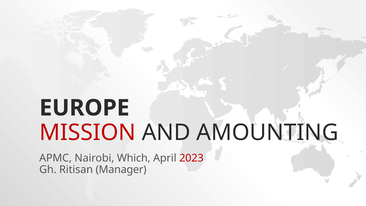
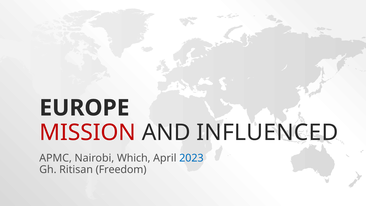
AMOUNTING: AMOUNTING -> INFLUENCED
2023 colour: red -> blue
Manager: Manager -> Freedom
